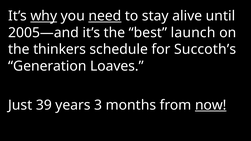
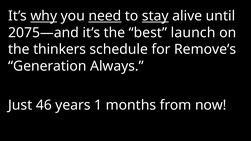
stay underline: none -> present
2005—and: 2005—and -> 2075—and
Succoth’s: Succoth’s -> Remove’s
Loaves: Loaves -> Always
39: 39 -> 46
3: 3 -> 1
now underline: present -> none
